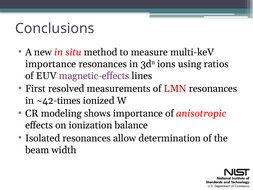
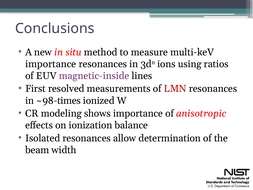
magnetic-effects: magnetic-effects -> magnetic-inside
~42-times: ~42-times -> ~98-times
